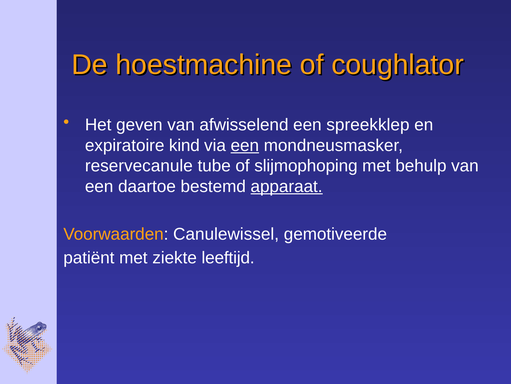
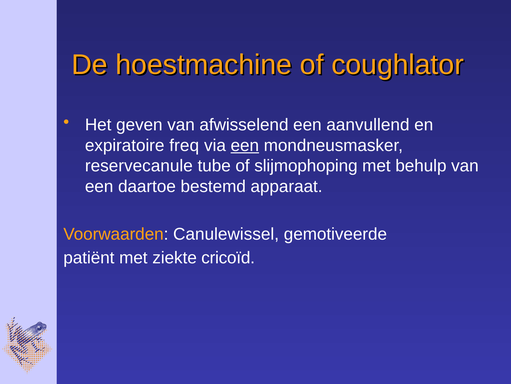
spreekklep: spreekklep -> aanvullend
kind: kind -> freq
apparaat underline: present -> none
leeftijd: leeftijd -> cricoïd
